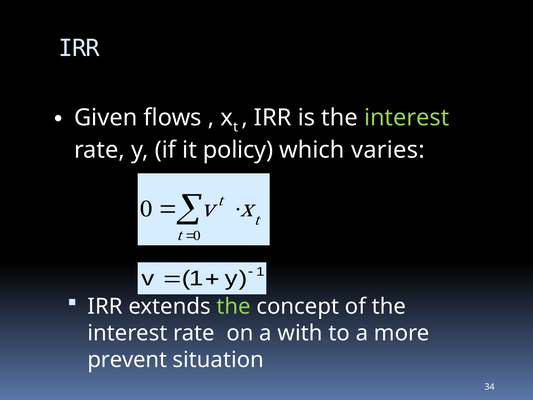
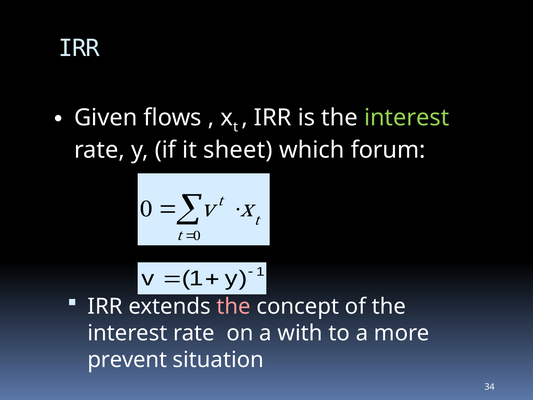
policy: policy -> sheet
varies: varies -> forum
the at (234, 306) colour: light green -> pink
